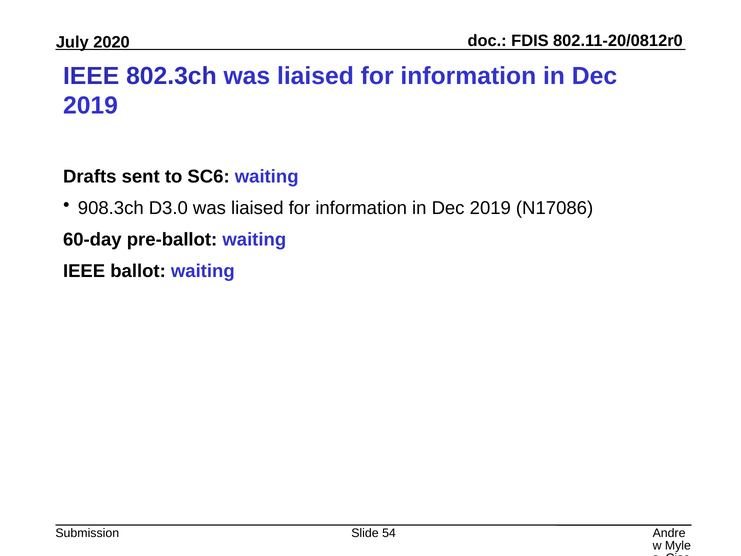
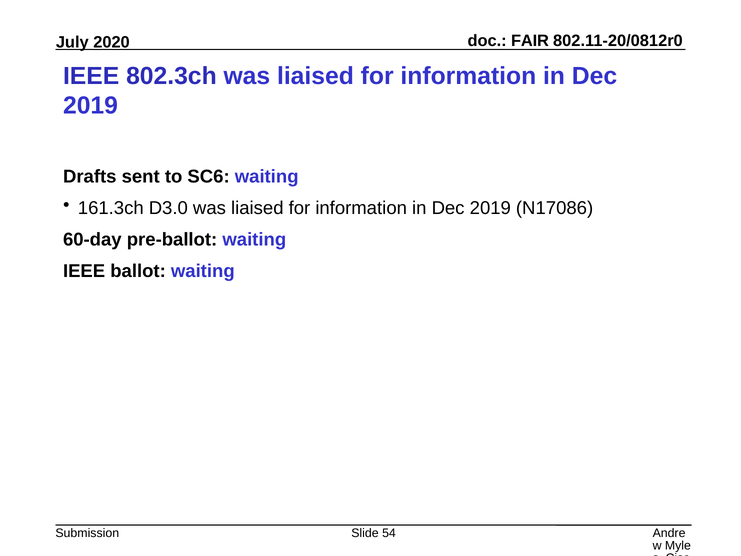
FDIS: FDIS -> FAIR
908.3ch: 908.3ch -> 161.3ch
